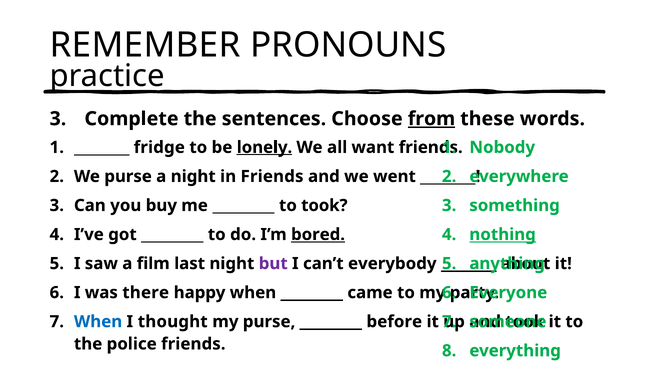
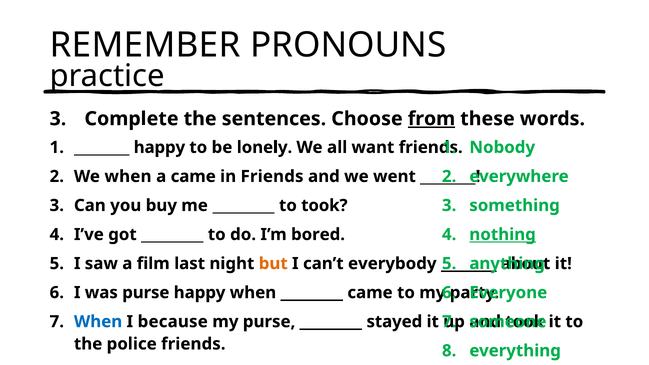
fridge at (159, 147): fridge -> happy
lonely underline: present -> none
We purse: purse -> when
a night: night -> came
bored underline: present -> none
but colour: purple -> orange
was there: there -> purse
I thought: thought -> because
before: before -> stayed
